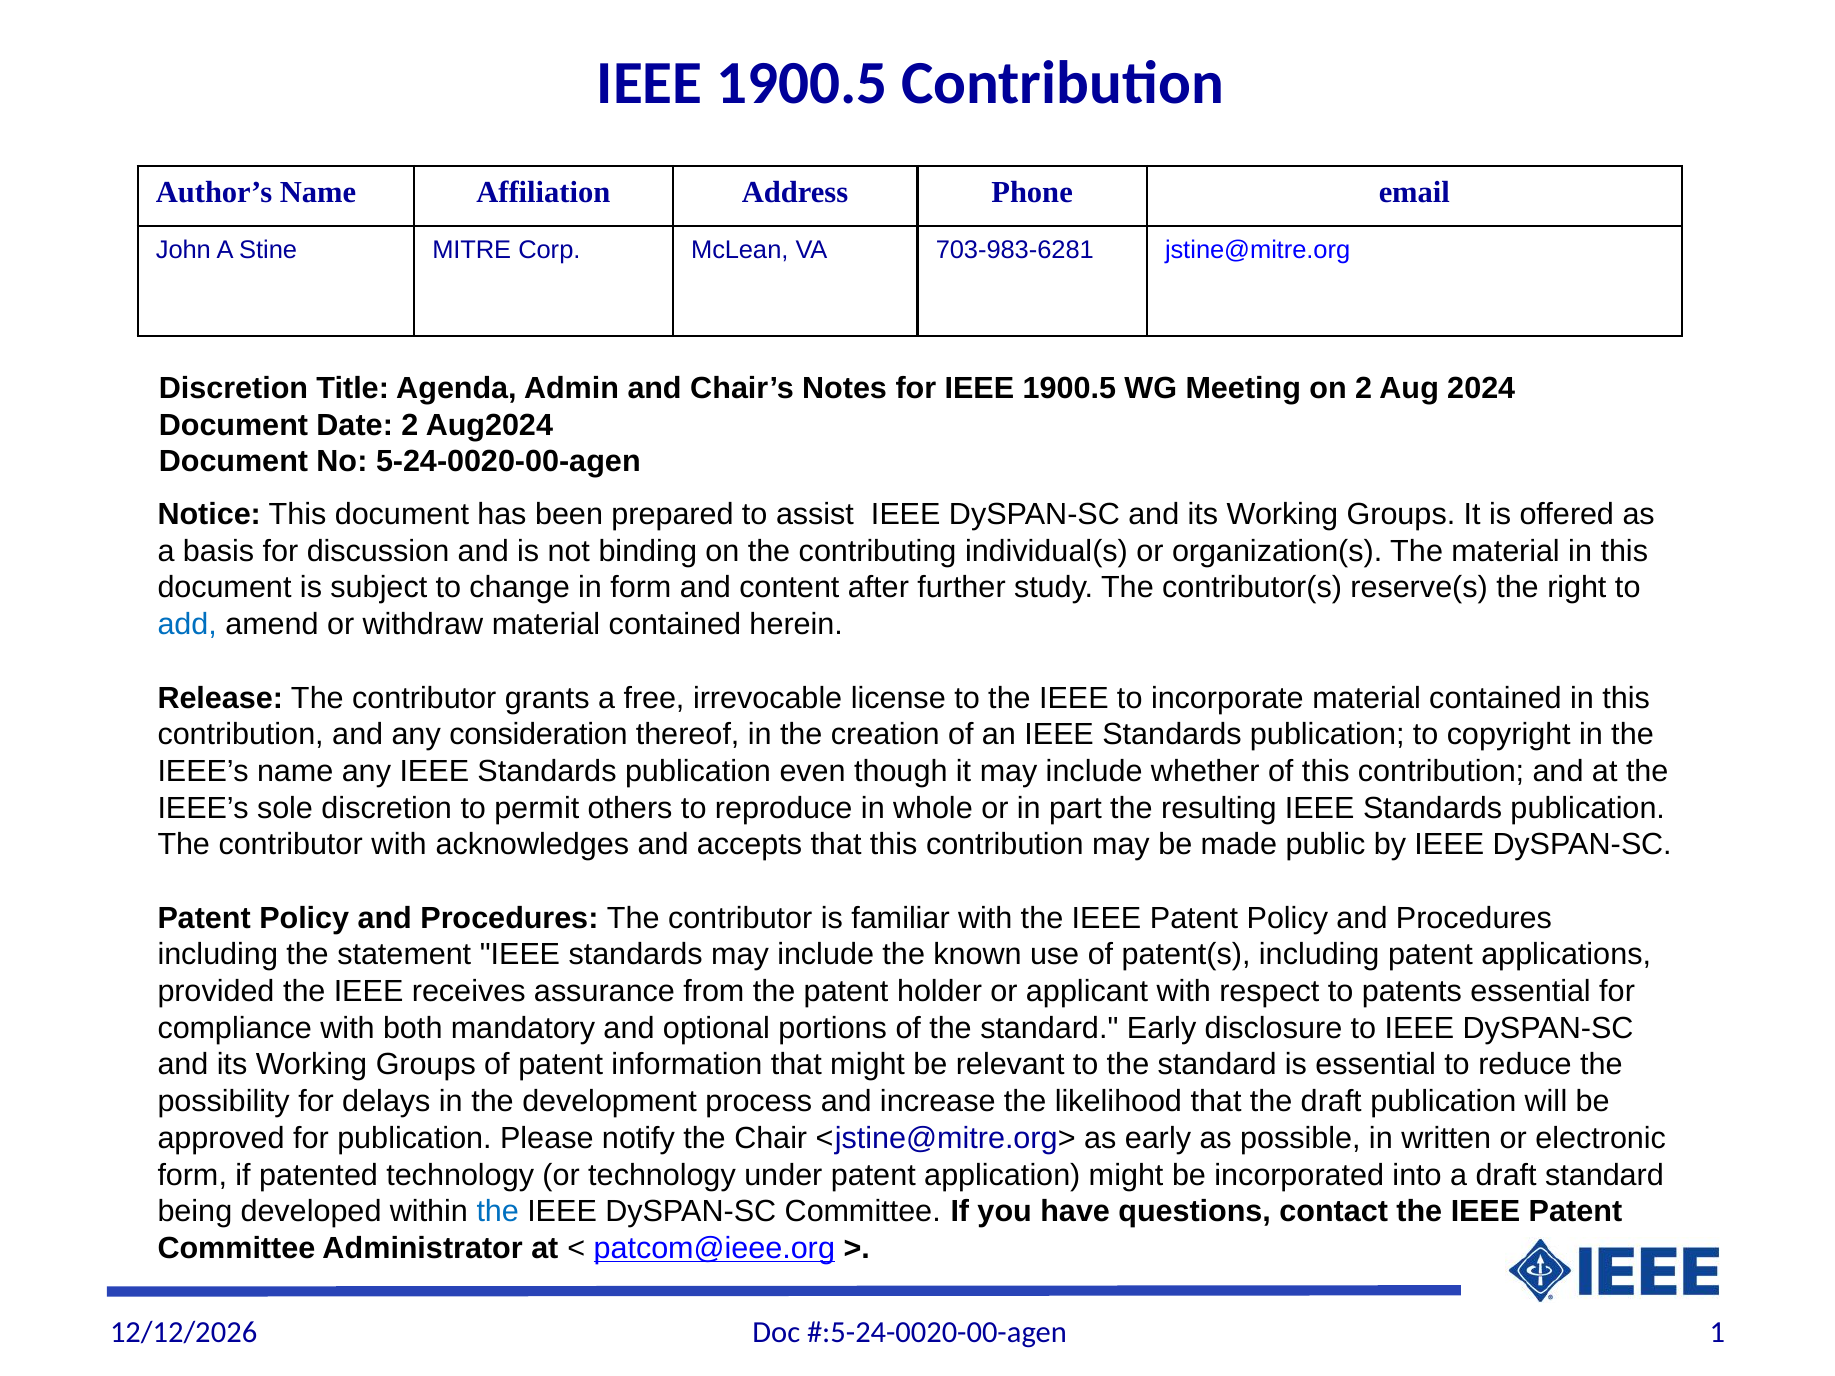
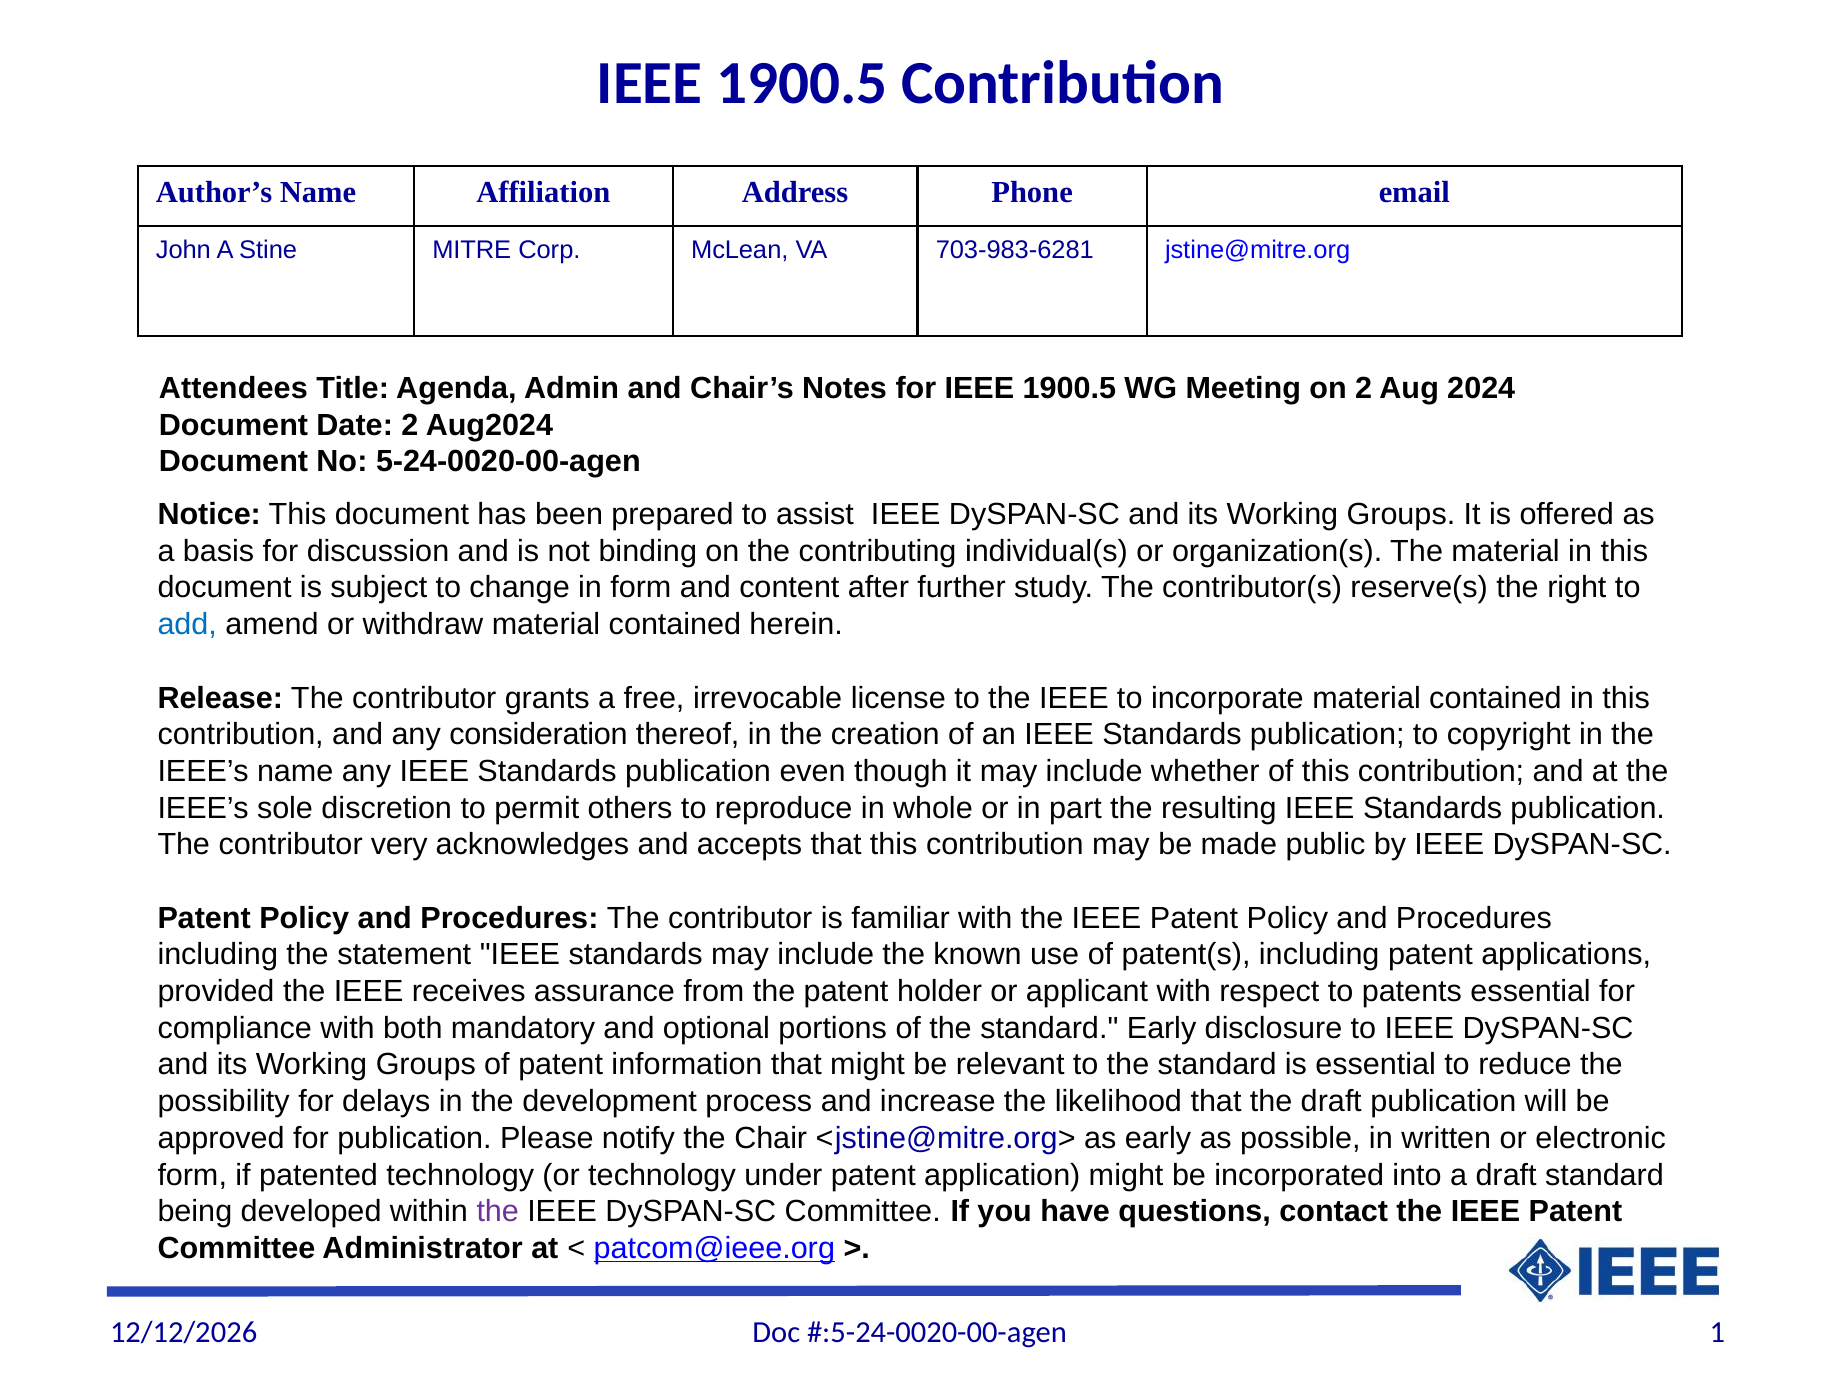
Discretion at (233, 388): Discretion -> Attendees
contributor with: with -> very
the at (498, 1212) colour: blue -> purple
